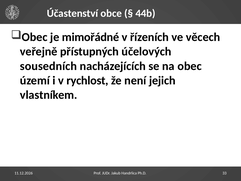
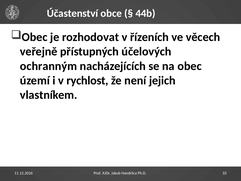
mimořádné: mimořádné -> rozhodovat
sousedních: sousedních -> ochranným
